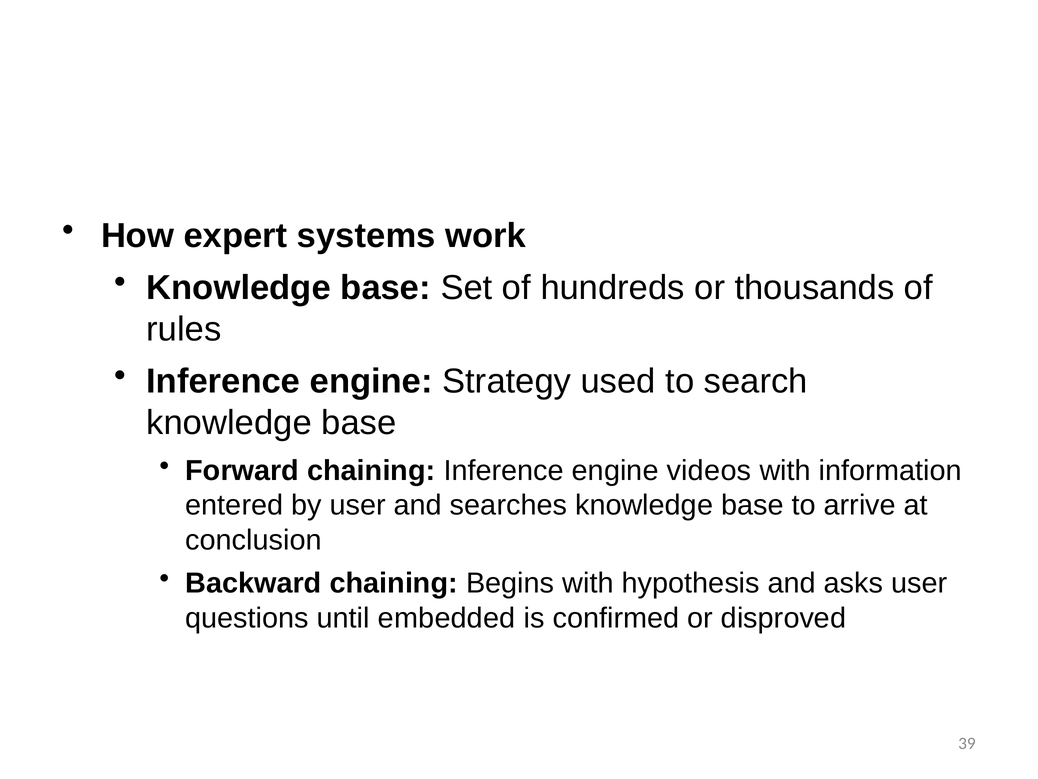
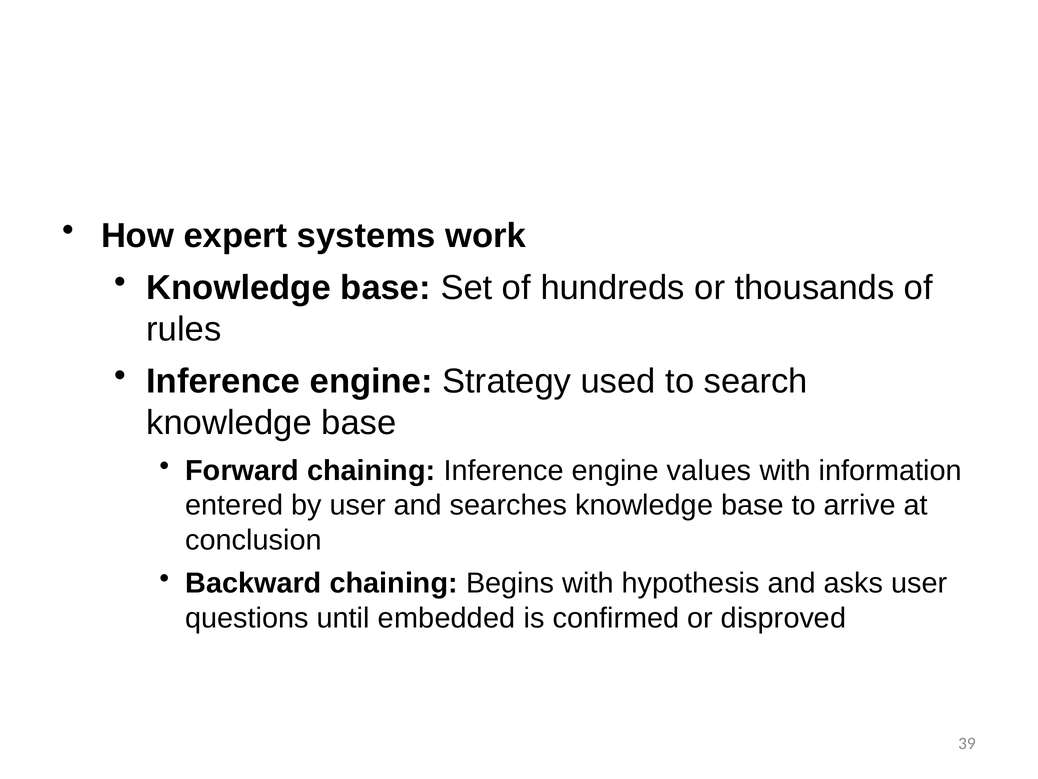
videos: videos -> values
